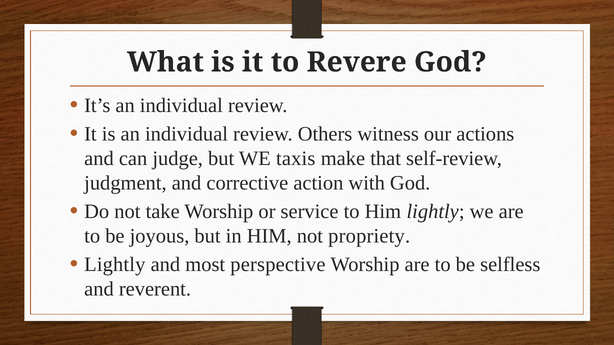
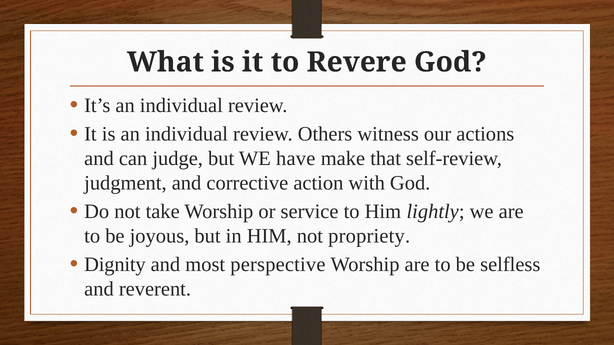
taxis: taxis -> have
Lightly at (115, 265): Lightly -> Dignity
